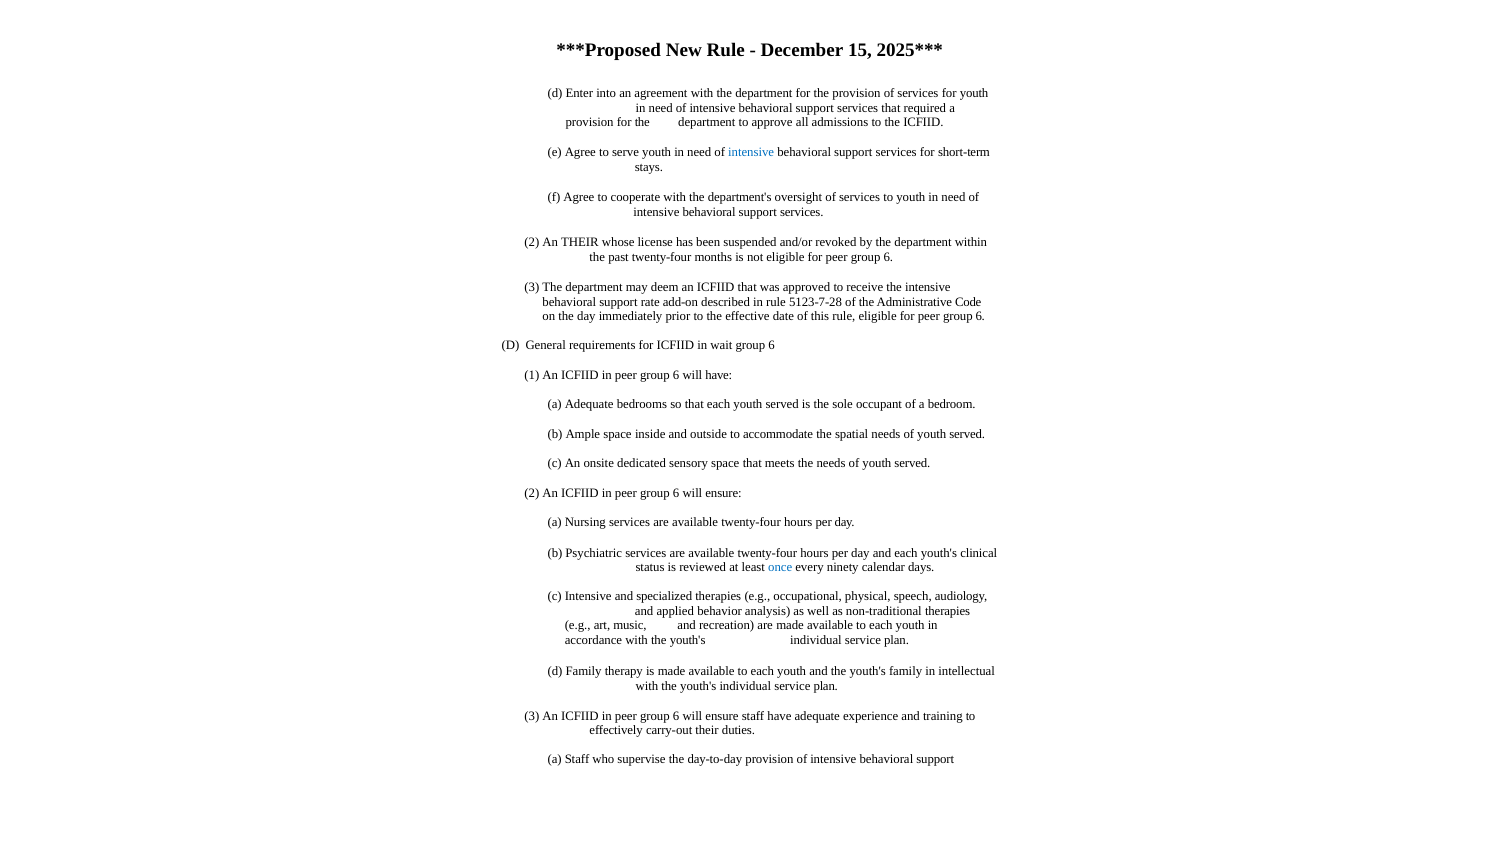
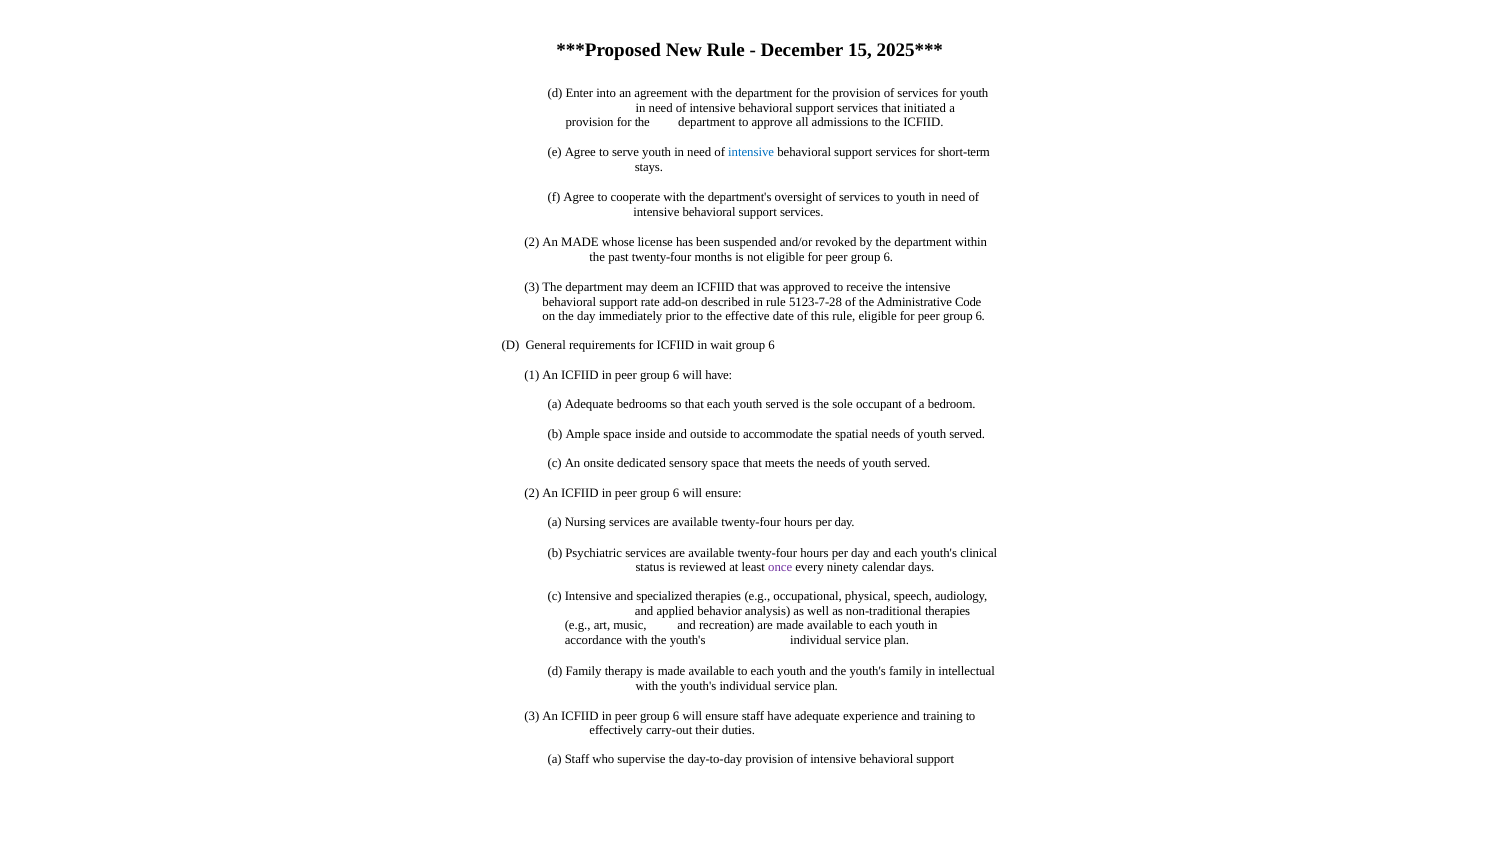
required: required -> initiated
THEIR at (580, 242): THEIR -> MADE
once colour: blue -> purple
